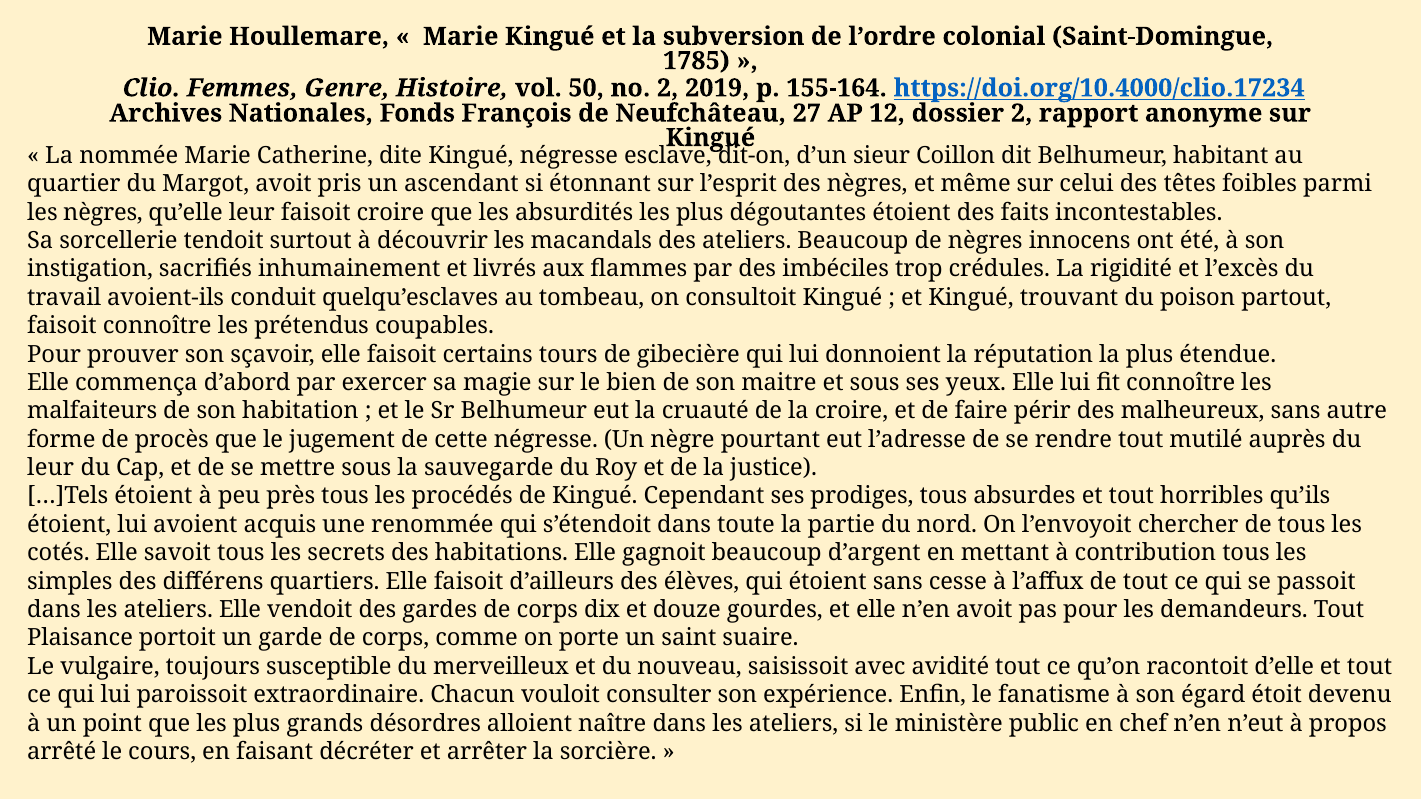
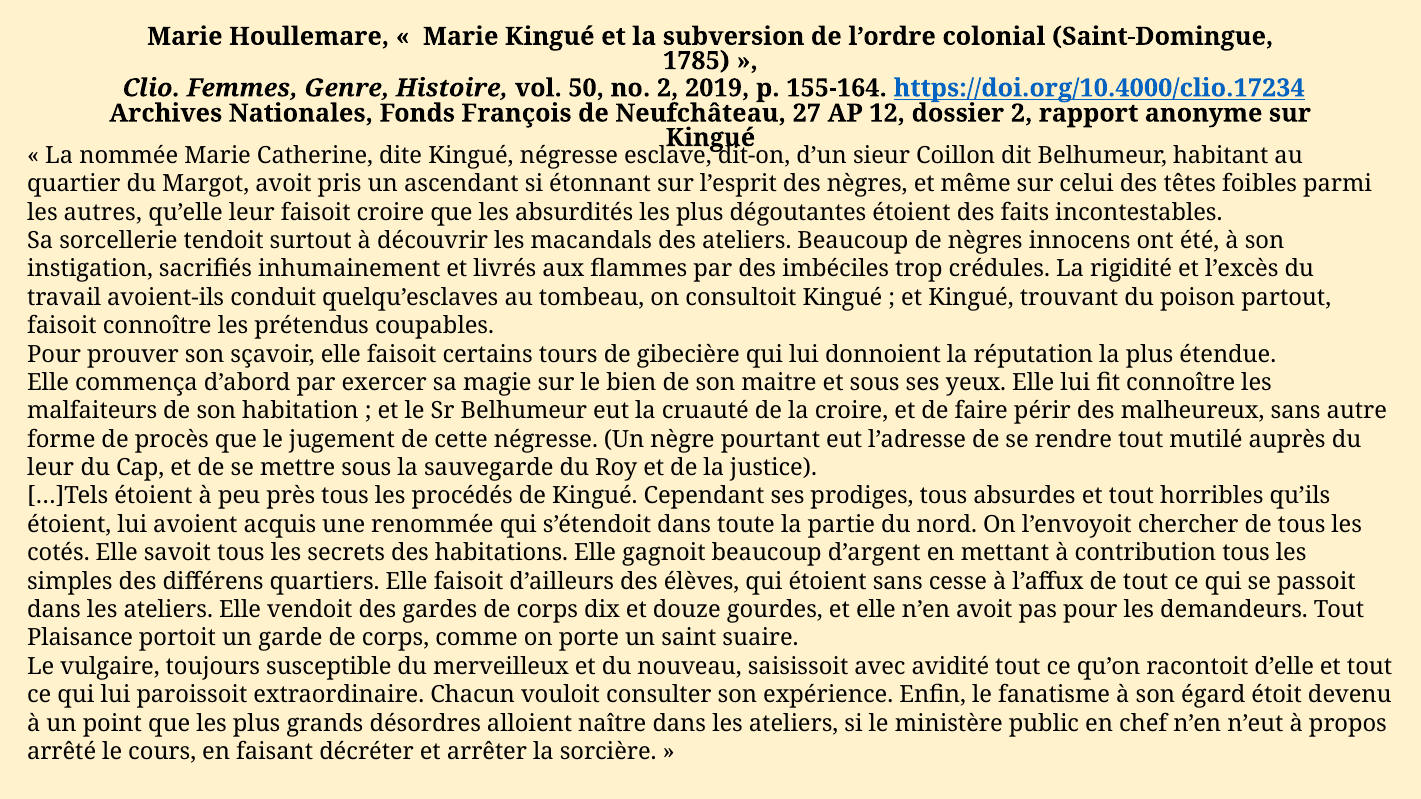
les nègres: nègres -> autres
